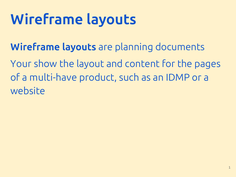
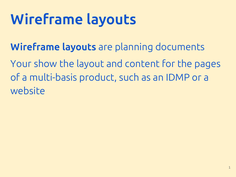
multi-have: multi-have -> multi-basis
